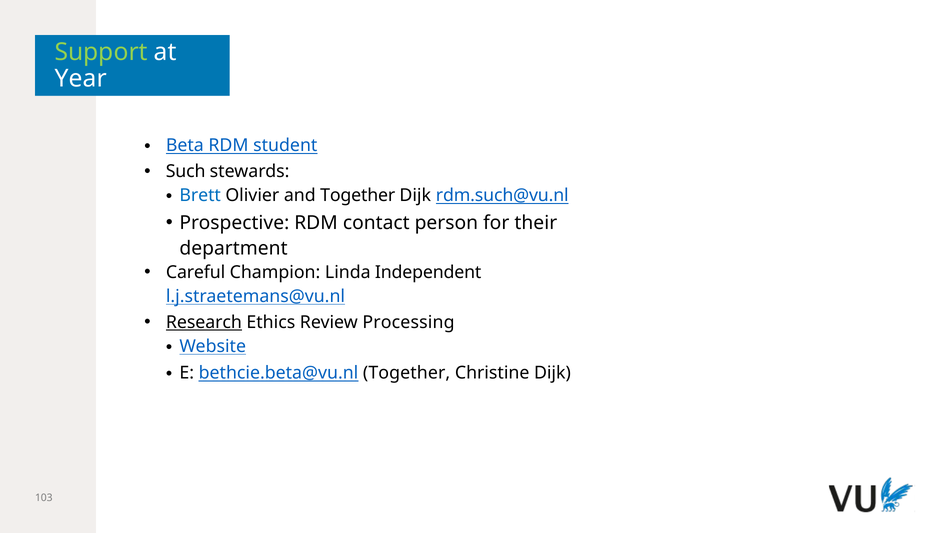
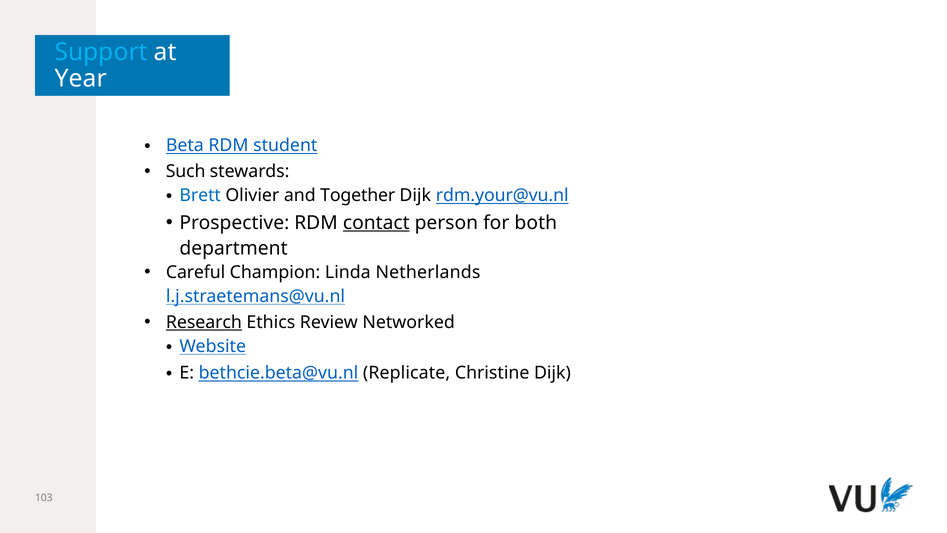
Support colour: light green -> light blue
rdm.such@vu.nl: rdm.such@vu.nl -> rdm.your@vu.nl
contact underline: none -> present
their: their -> both
Independent: Independent -> Netherlands
Processing: Processing -> Networked
bethcie.beta@vu.nl Together: Together -> Replicate
